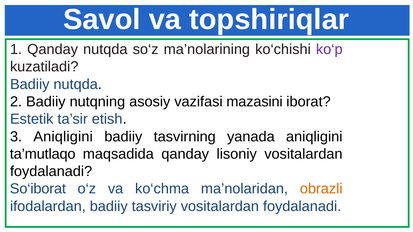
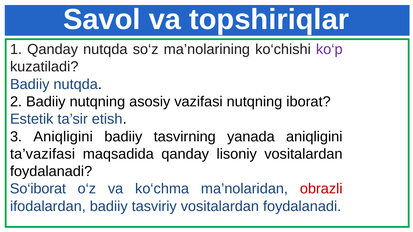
vazifasi mazasini: mazasini -> nutqning
ta’mutlaqo: ta’mutlaqo -> ta’vazifasi
obrazli colour: orange -> red
